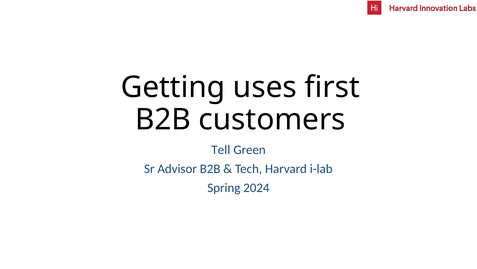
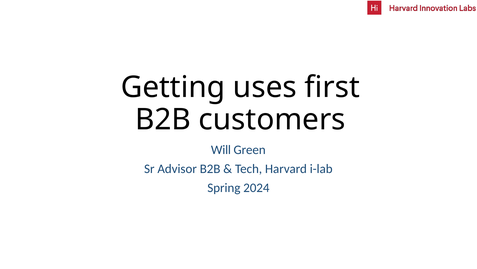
Tell: Tell -> Will
